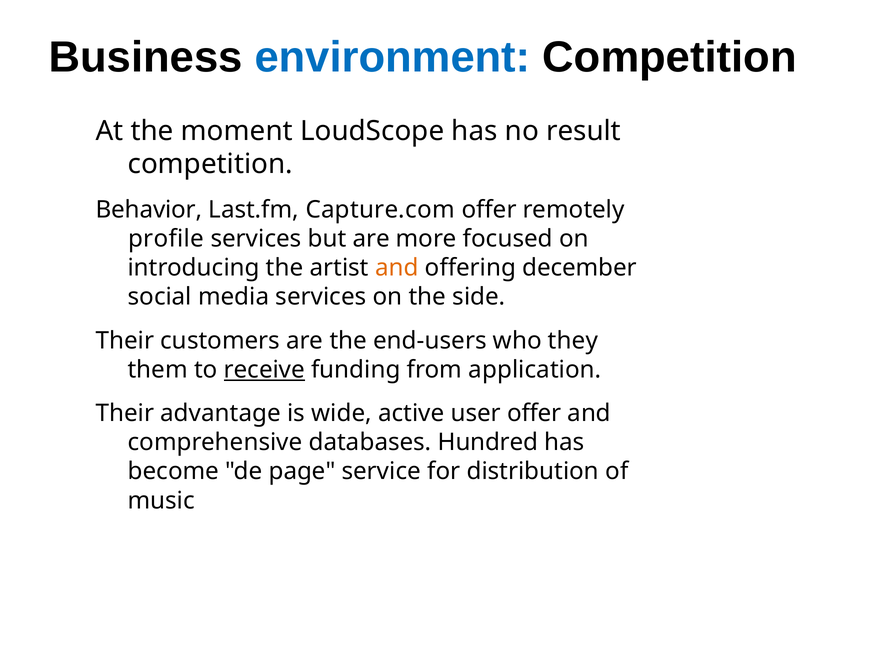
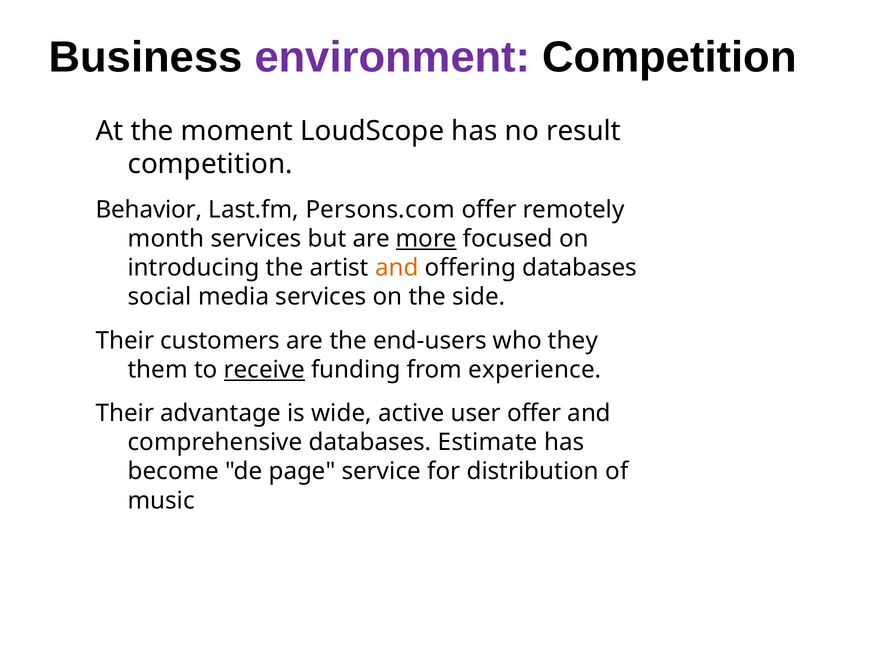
environment colour: blue -> purple
Capture.com: Capture.com -> Persons.com
profile: profile -> month
more underline: none -> present
offering december: december -> databases
application: application -> experience
Hundred: Hundred -> Estimate
